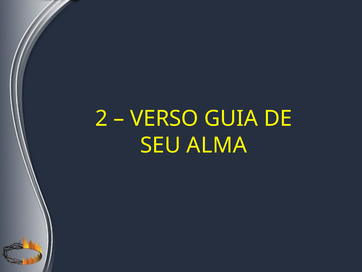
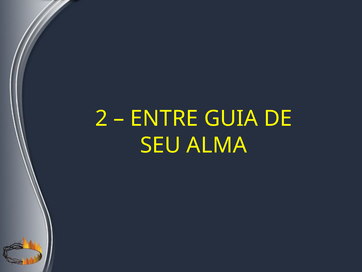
VERSO: VERSO -> ENTRE
